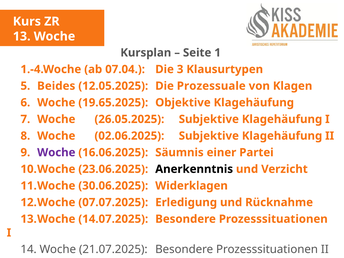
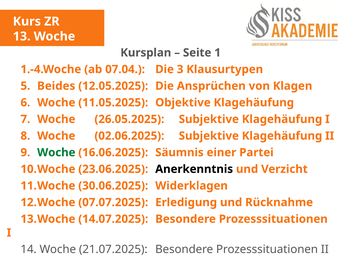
Prozessuale: Prozessuale -> Ansprüchen
19.65.2025: 19.65.2025 -> 11.05.2025
Woche at (56, 152) colour: purple -> green
